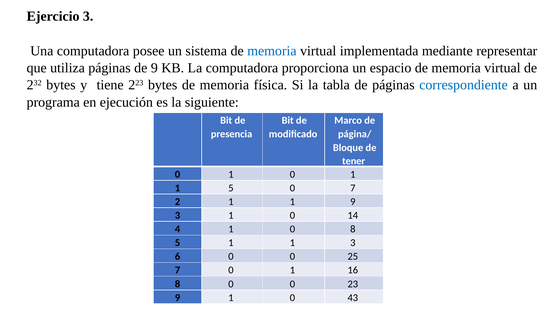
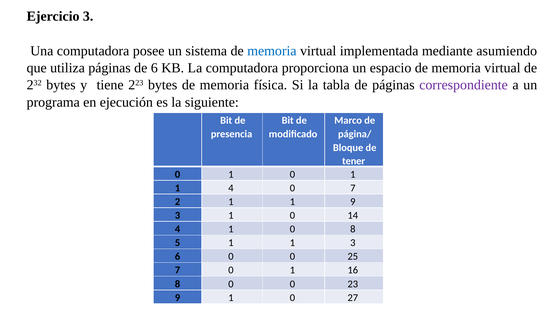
representar: representar -> asumiendo
de 9: 9 -> 6
correspondiente colour: blue -> purple
1 5: 5 -> 4
43: 43 -> 27
